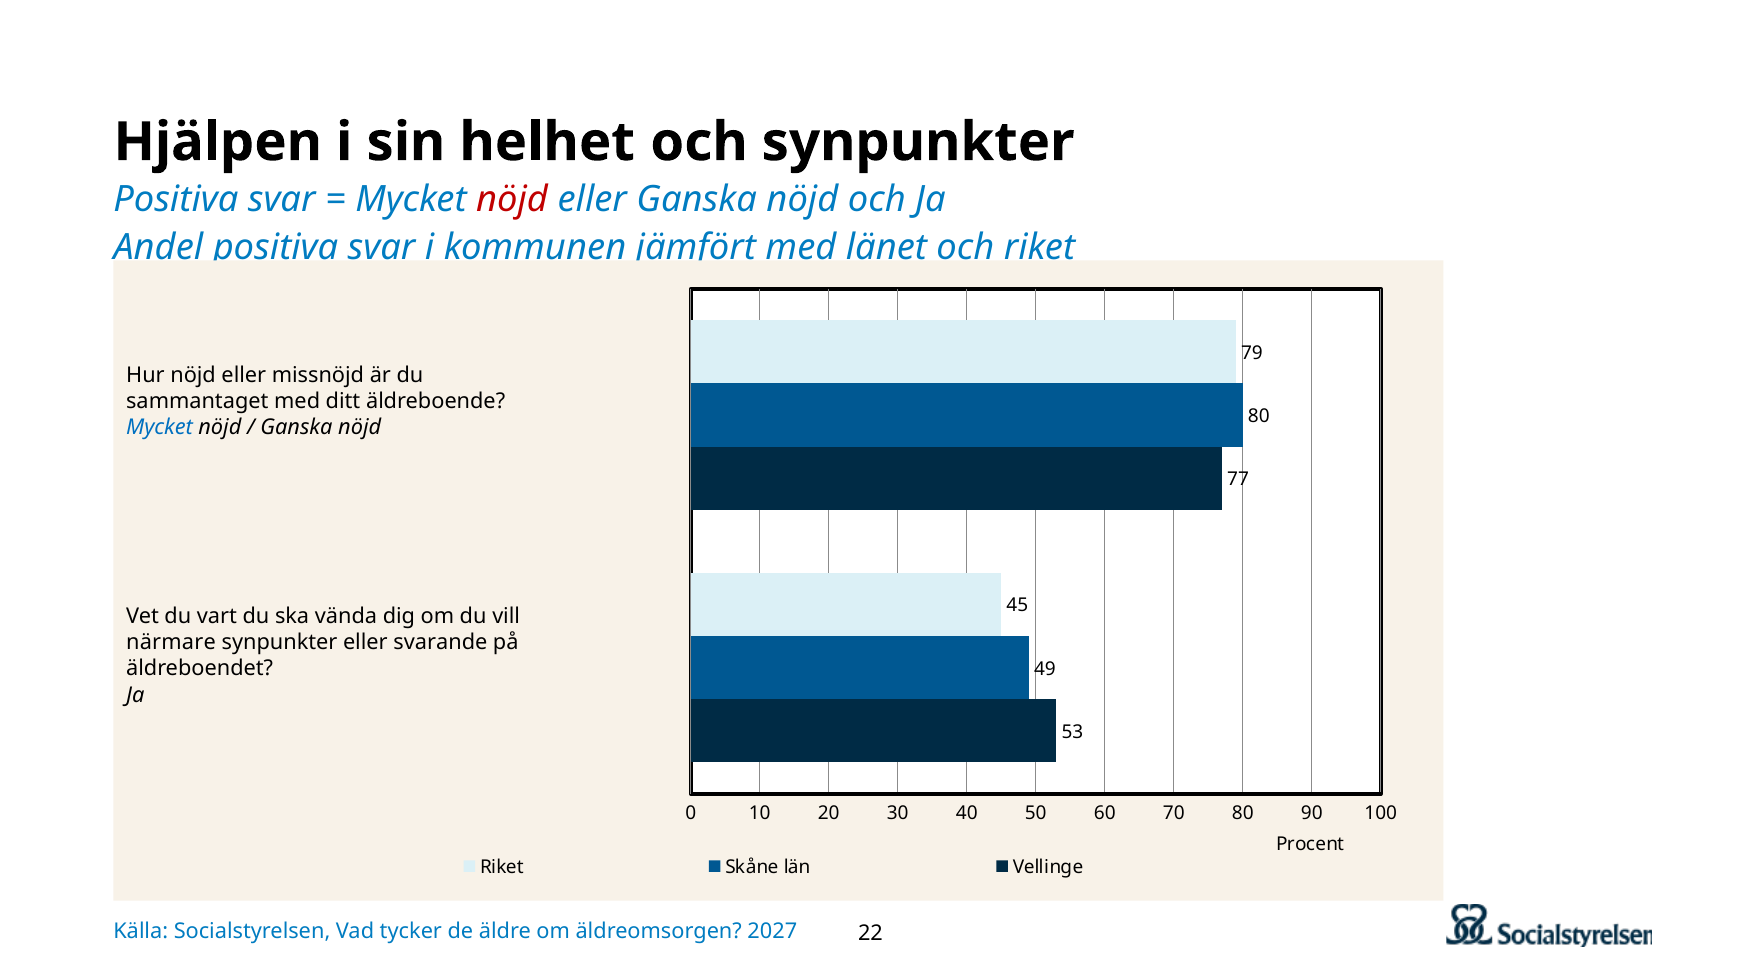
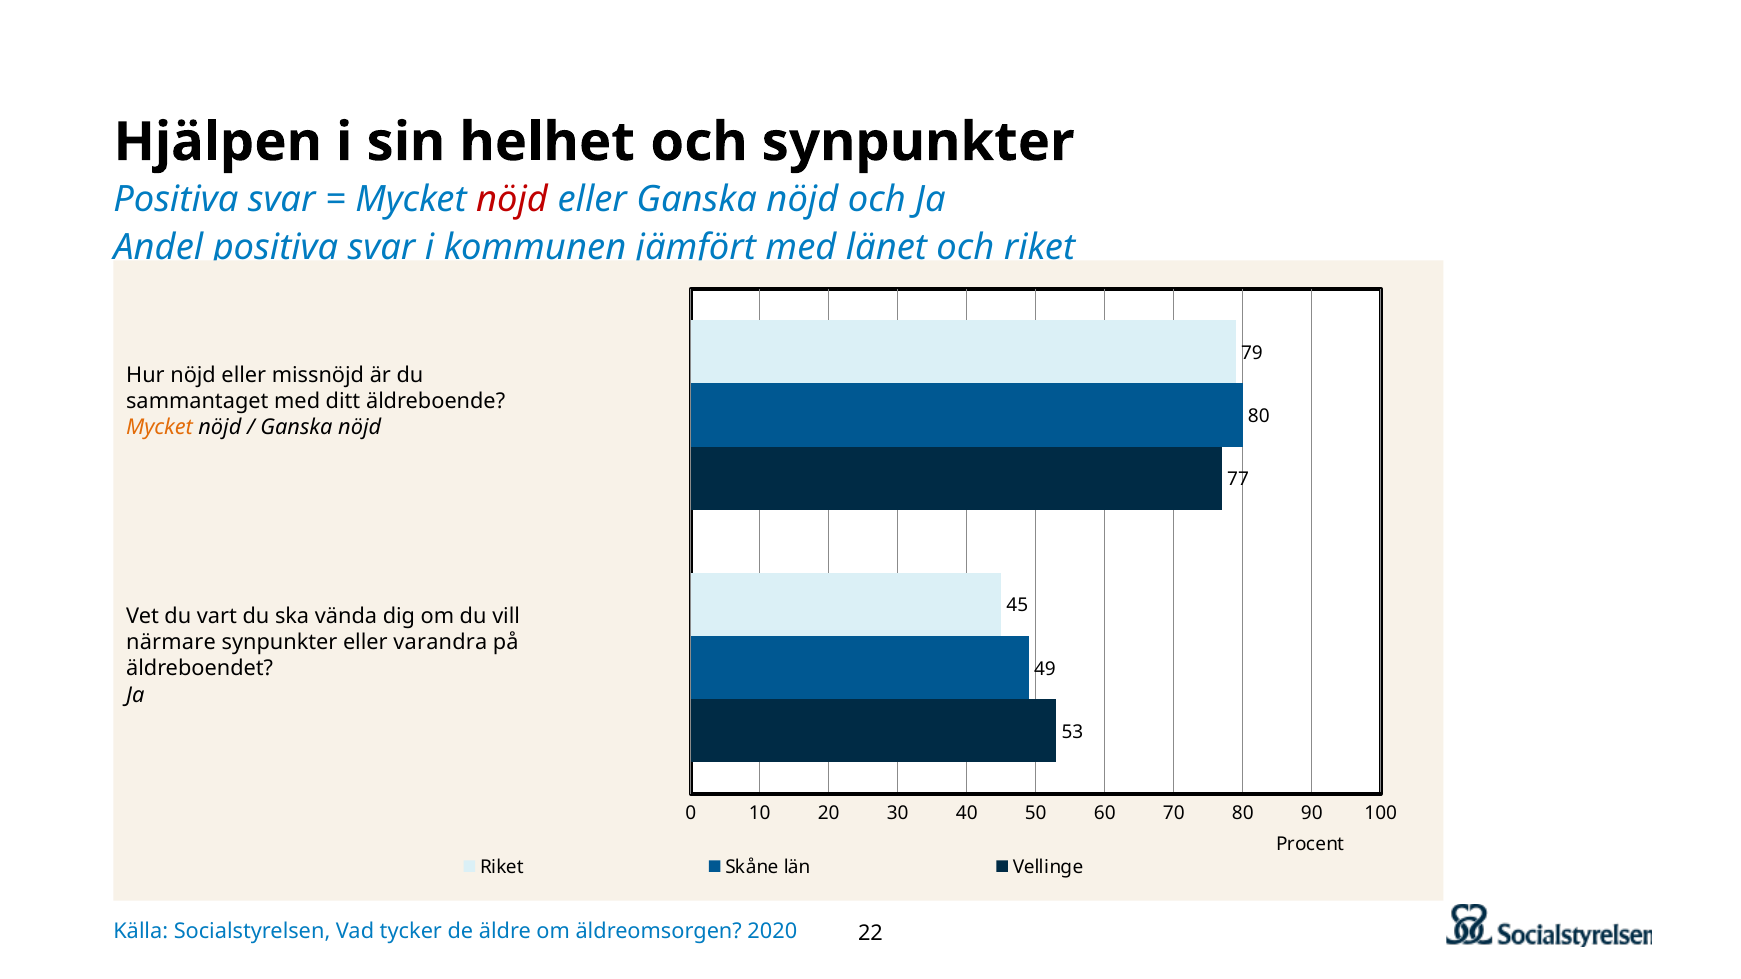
Mycket at (160, 428) colour: blue -> orange
svarande: svarande -> varandra
2027: 2027 -> 2020
